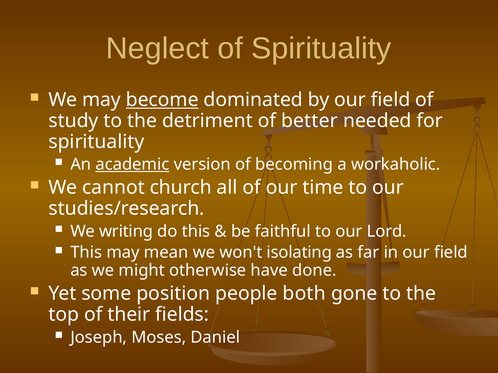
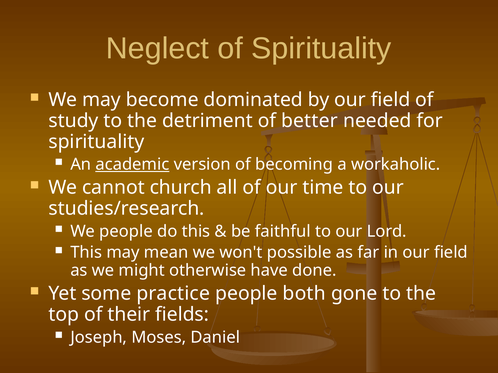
become underline: present -> none
We writing: writing -> people
isolating: isolating -> possible
position: position -> practice
